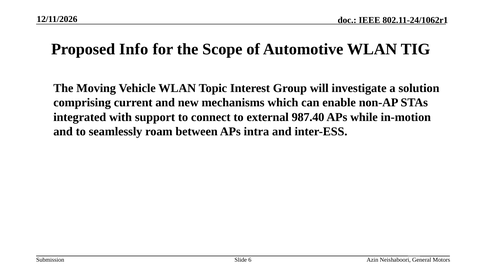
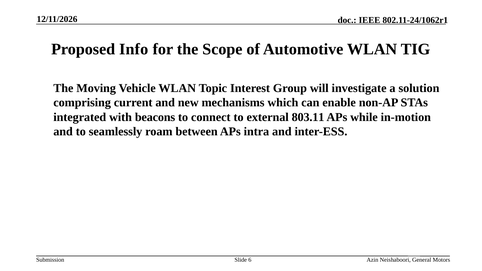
support: support -> beacons
987.40: 987.40 -> 803.11
